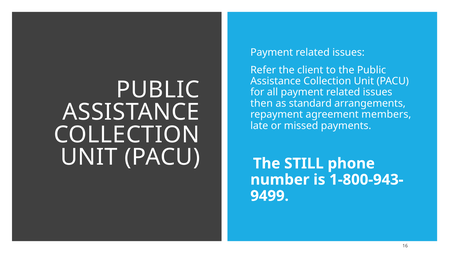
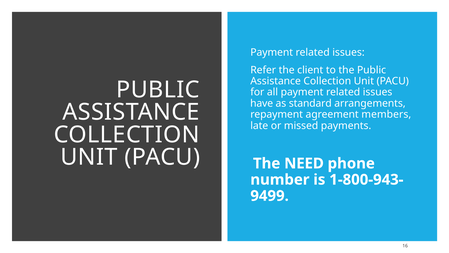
then: then -> have
STILL: STILL -> NEED
